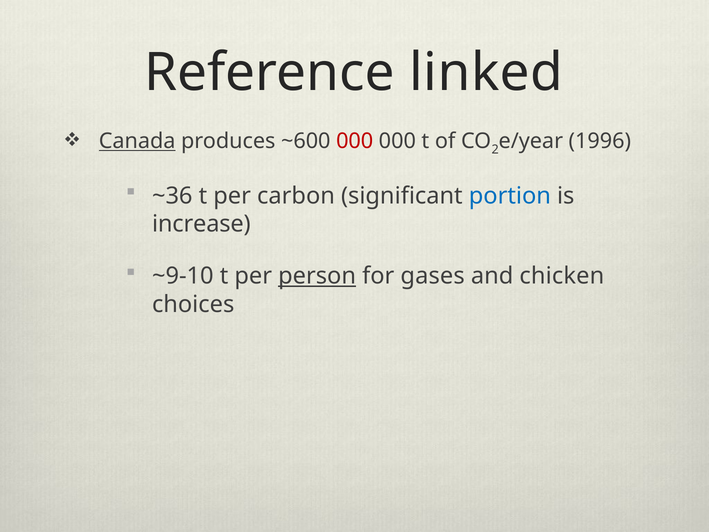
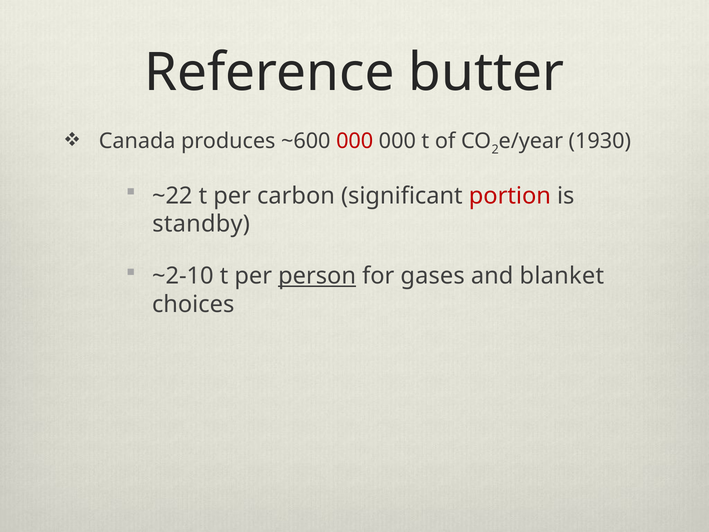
linked: linked -> butter
Canada underline: present -> none
1996: 1996 -> 1930
~36: ~36 -> ~22
portion colour: blue -> red
increase: increase -> standby
~9-10: ~9-10 -> ~2-10
chicken: chicken -> blanket
